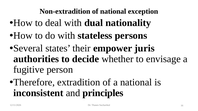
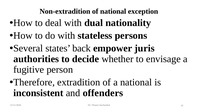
their: their -> back
principles: principles -> offenders
